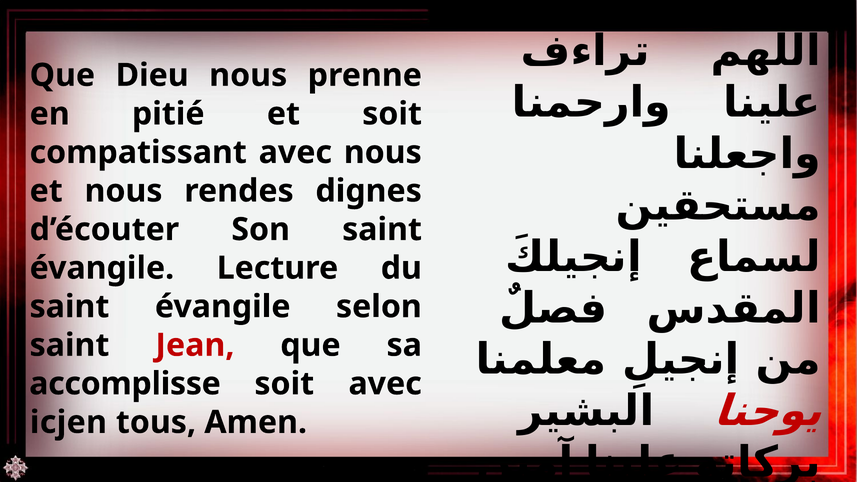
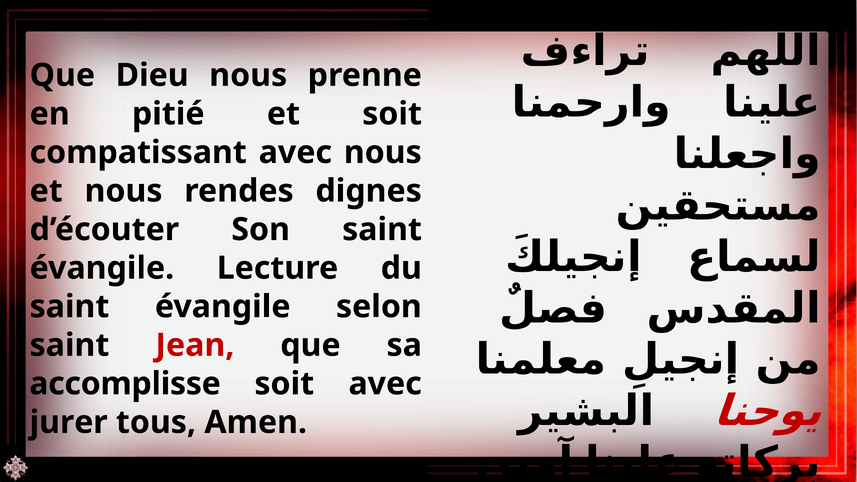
icjen: icjen -> jurer
